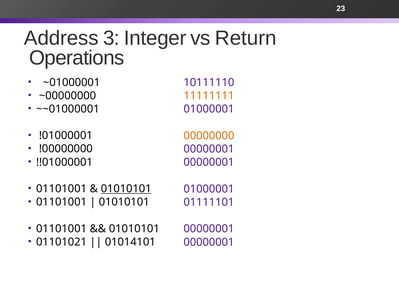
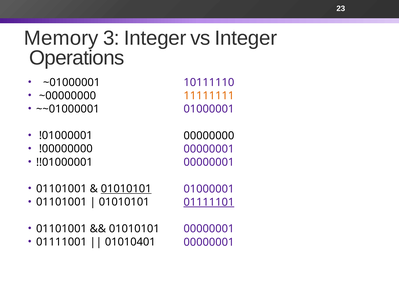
Address: Address -> Memory
vs Return: Return -> Integer
00000000 colour: orange -> black
01111101 underline: none -> present
01101021: 01101021 -> 01111001
01014101: 01014101 -> 01010401
